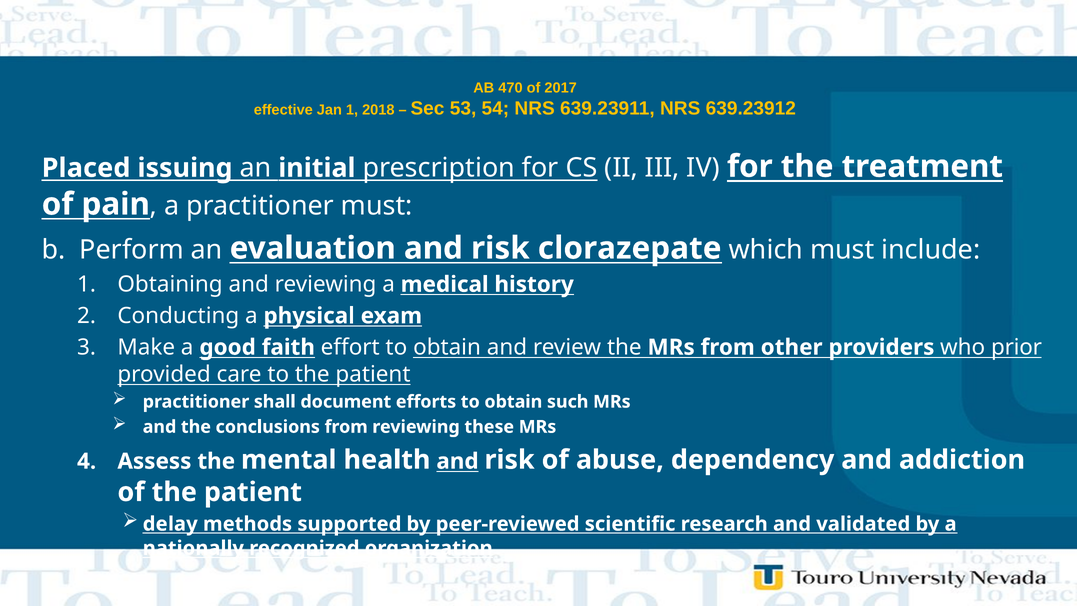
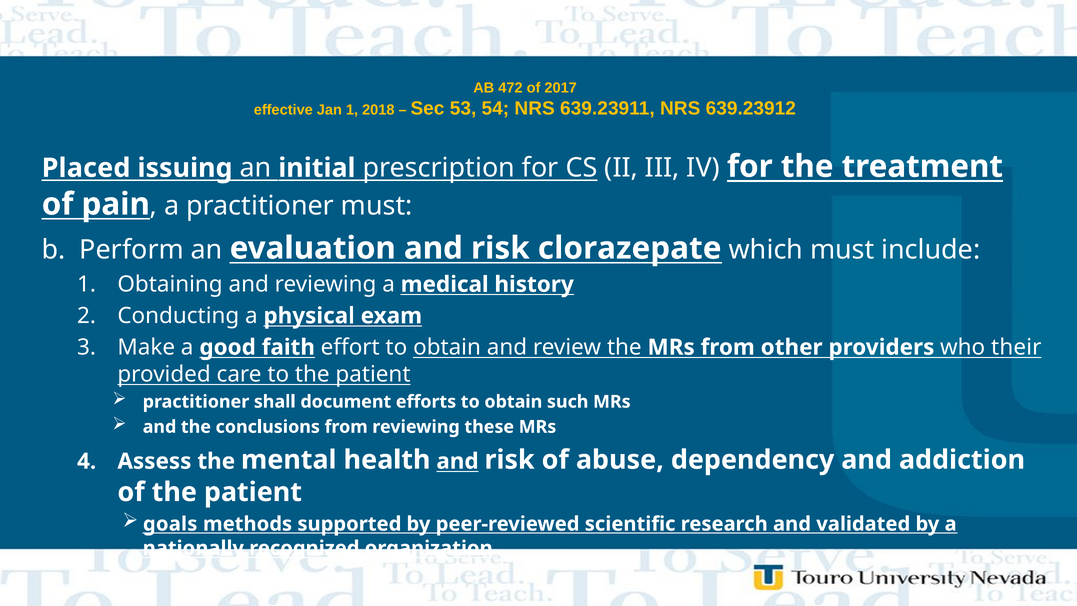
470: 470 -> 472
prior: prior -> their
delay: delay -> goals
